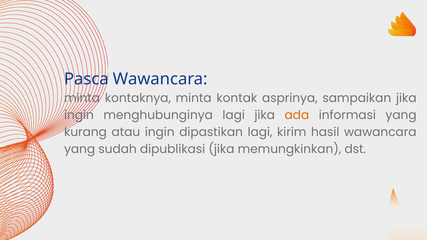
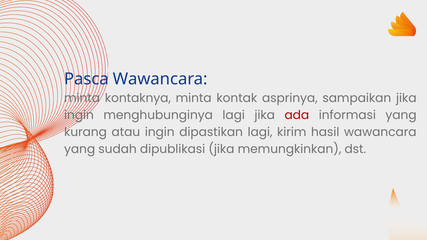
ada colour: orange -> red
